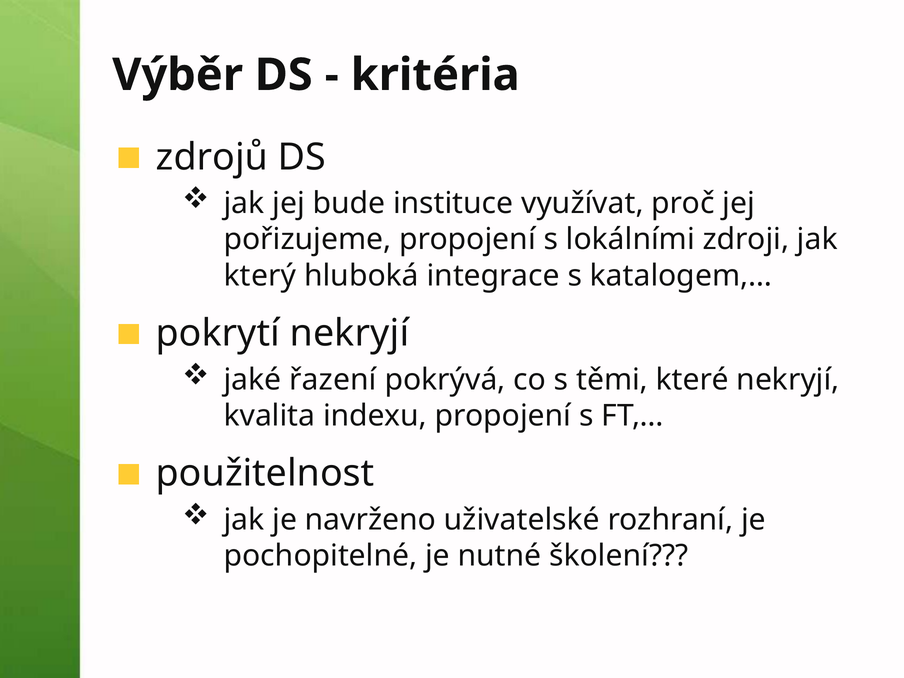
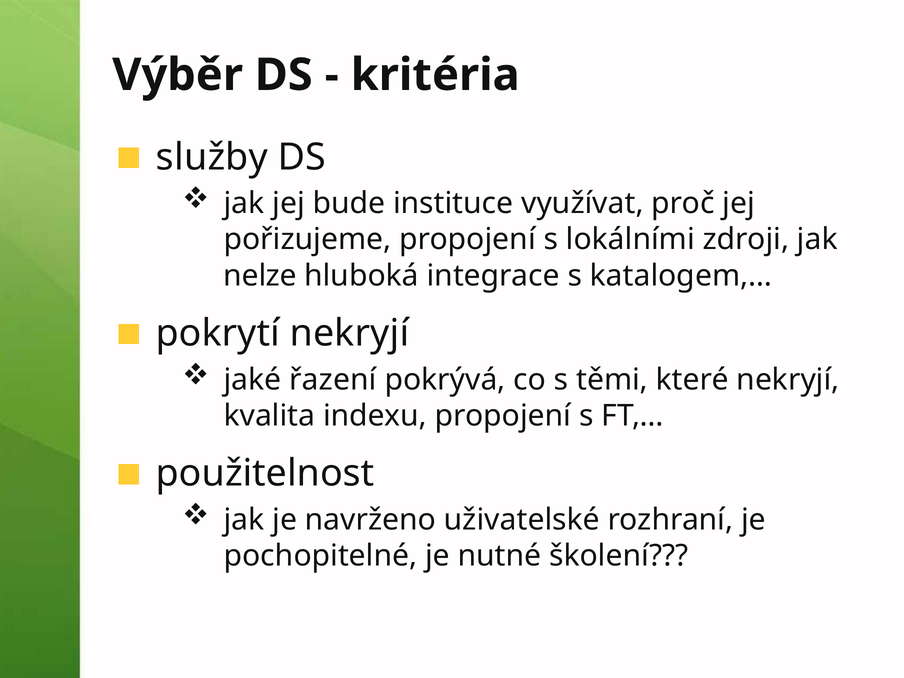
zdrojů: zdrojů -> služby
který: který -> nelze
